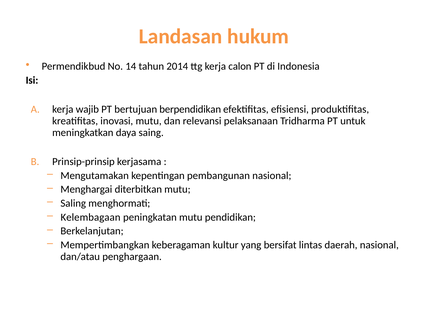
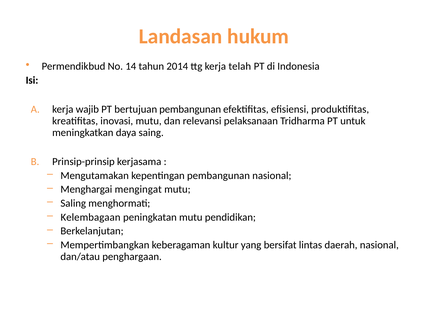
calon: calon -> telah
bertujuan berpendidikan: berpendidikan -> pembangunan
diterbitkan: diterbitkan -> mengingat
